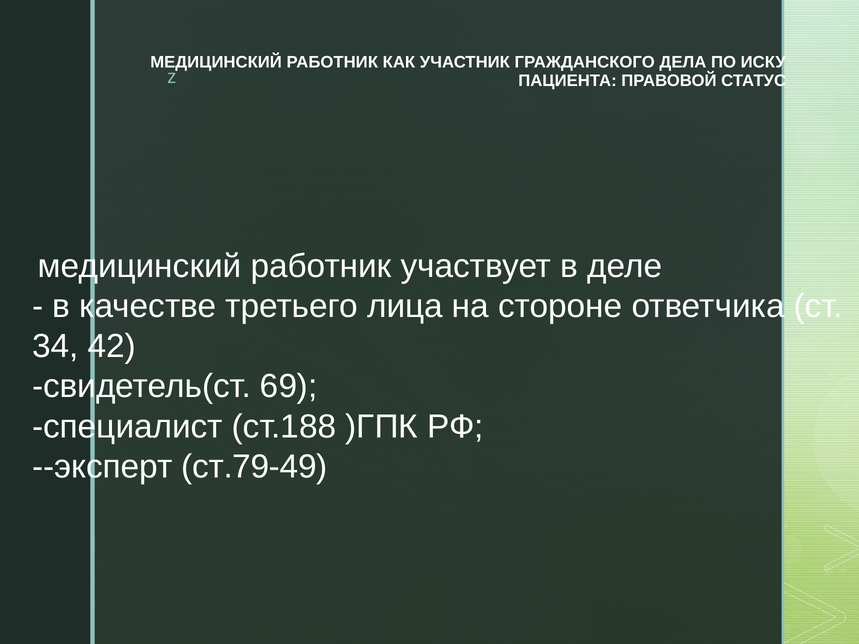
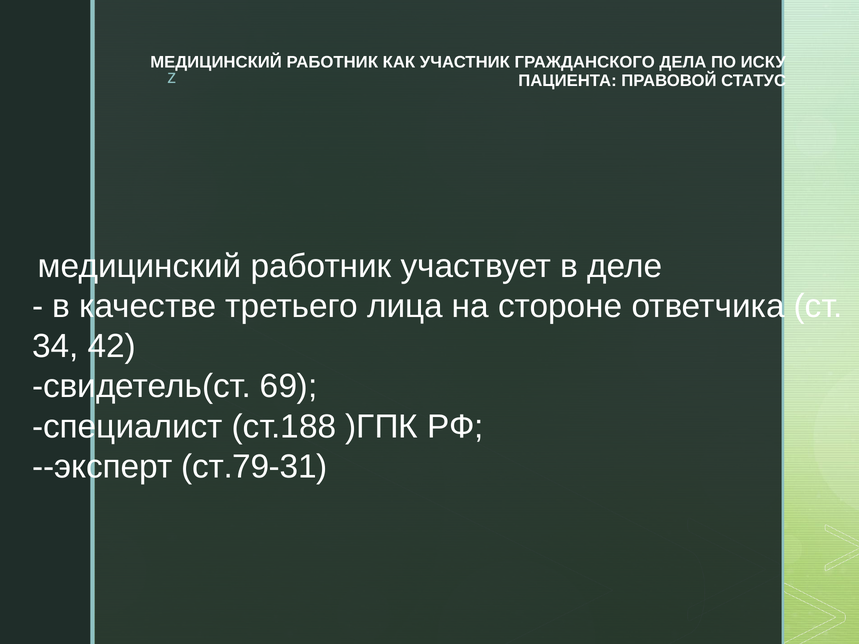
ст.79-49: ст.79-49 -> ст.79-31
